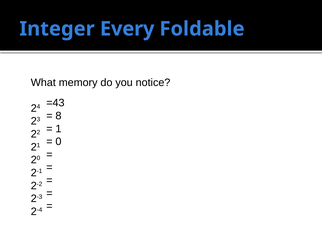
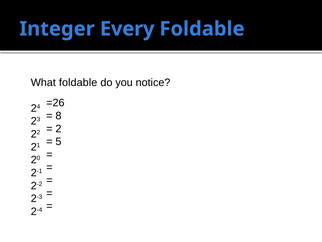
What memory: memory -> foldable
=43: =43 -> =26
1: 1 -> 2
0: 0 -> 5
